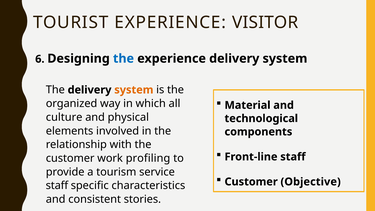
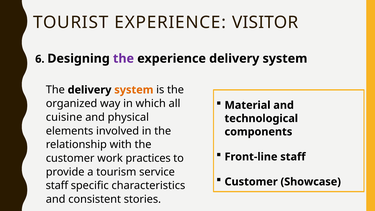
the at (123, 59) colour: blue -> purple
culture: culture -> cuisine
profiling: profiling -> practices
Objective: Objective -> Showcase
